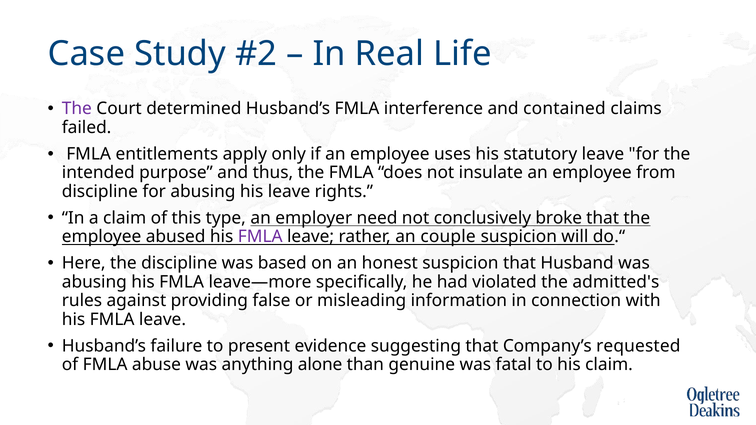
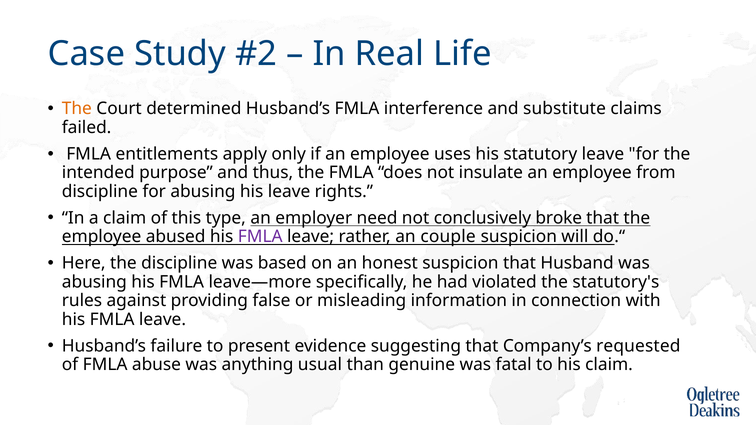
The at (77, 109) colour: purple -> orange
contained: contained -> substitute
admitted's: admitted's -> statutory's
alone: alone -> usual
